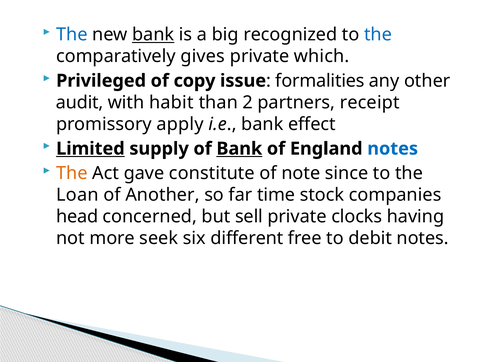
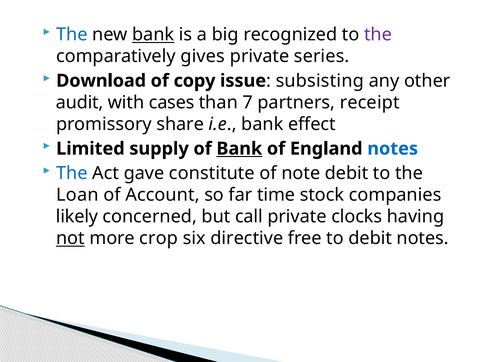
the at (378, 35) colour: blue -> purple
which: which -> series
Privileged: Privileged -> Download
formalities: formalities -> subsisting
habit: habit -> cases
2: 2 -> 7
apply: apply -> share
Limited underline: present -> none
The at (72, 173) colour: orange -> blue
note since: since -> debit
Another: Another -> Account
head: head -> likely
sell: sell -> call
not underline: none -> present
seek: seek -> crop
different: different -> directive
